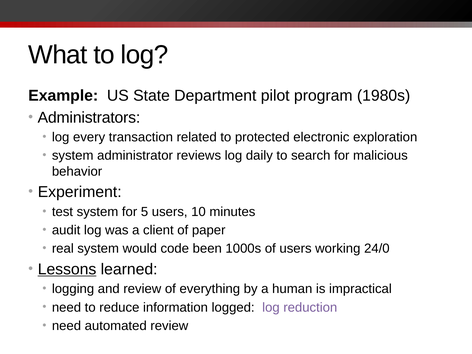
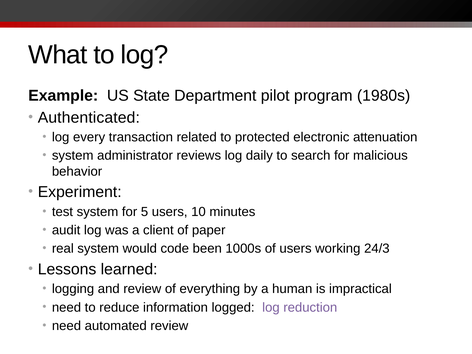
Administrators: Administrators -> Authenticated
exploration: exploration -> attenuation
24/0: 24/0 -> 24/3
Lessons underline: present -> none
